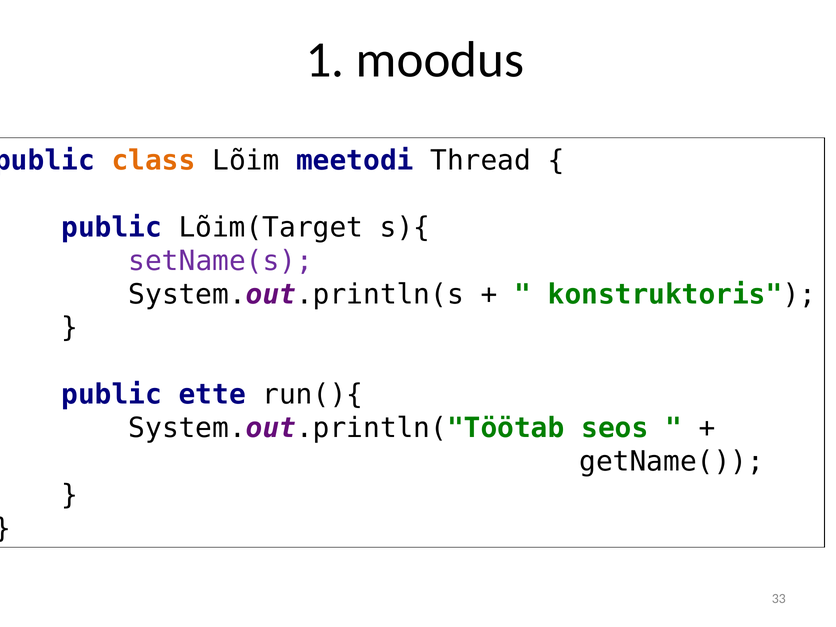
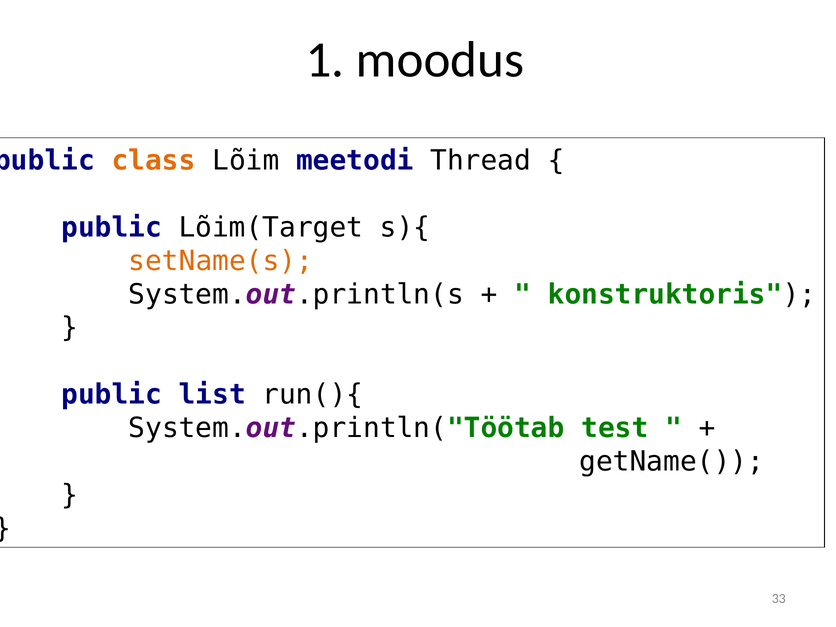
setName(s colour: purple -> orange
ette: ette -> list
seos: seos -> test
